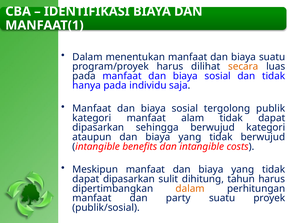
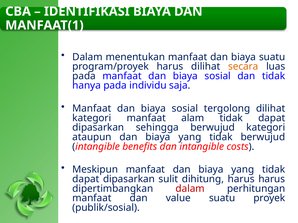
tergolong publik: publik -> dilihat
dihitung tahun: tahun -> harus
dalam at (190, 189) colour: orange -> red
party: party -> value
